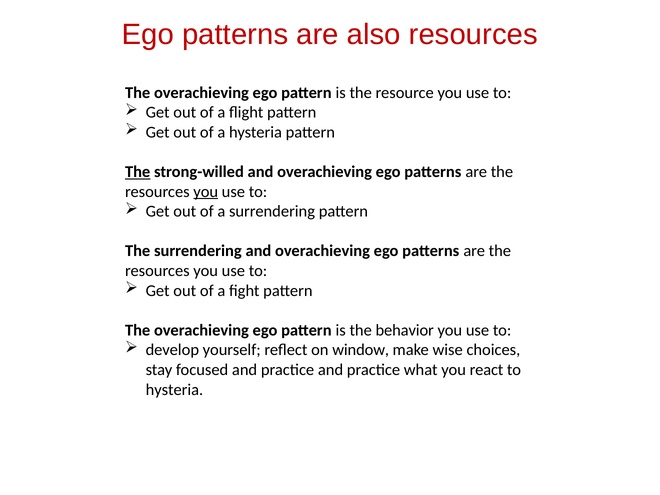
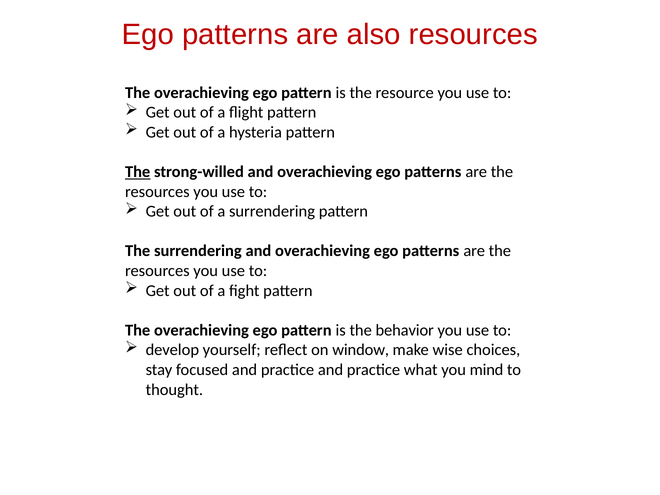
you at (206, 192) underline: present -> none
react: react -> mind
hysteria at (174, 390): hysteria -> thought
